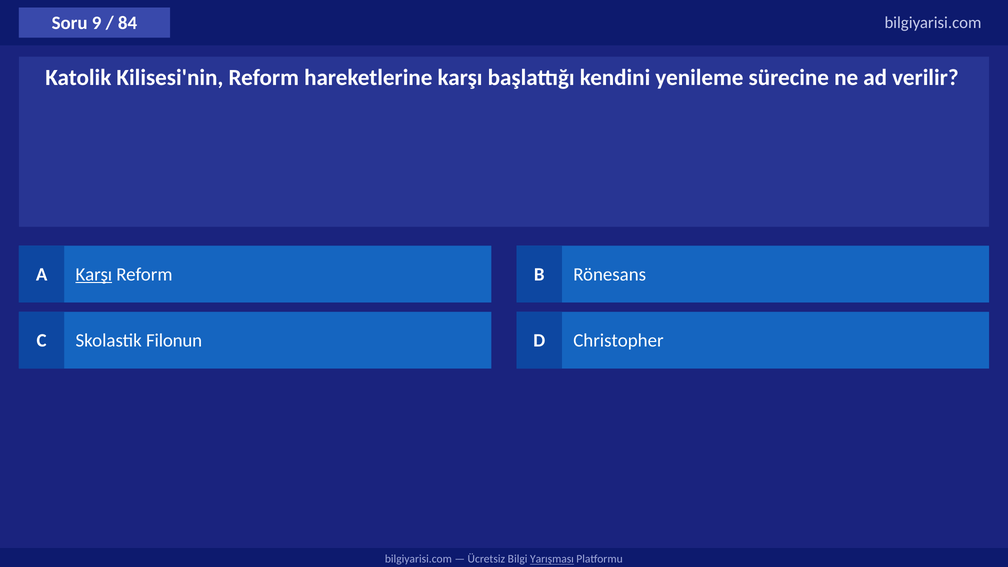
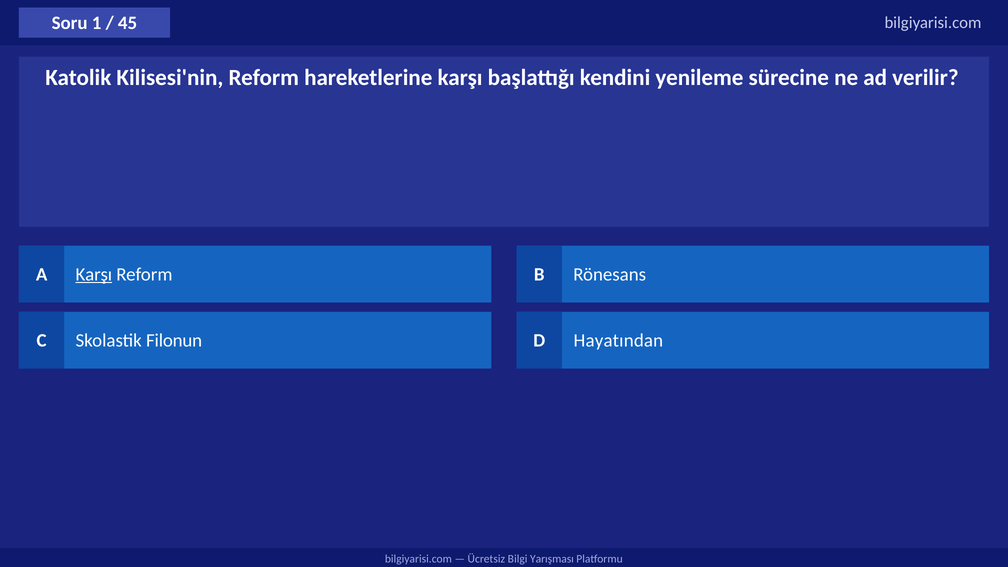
9: 9 -> 1
84: 84 -> 45
Christopher: Christopher -> Hayatından
Yarışması underline: present -> none
